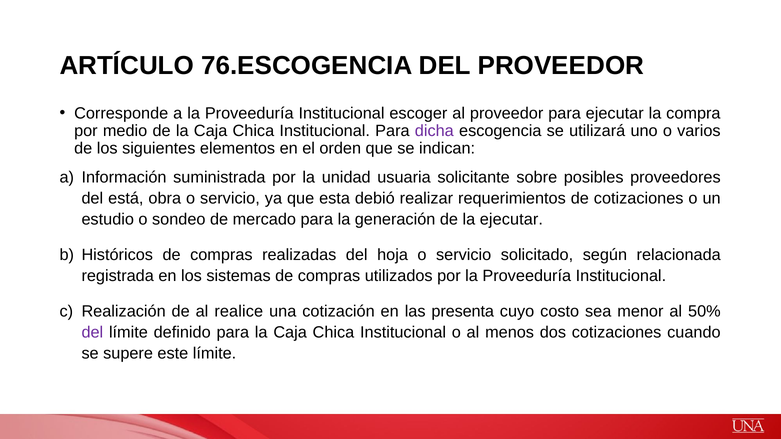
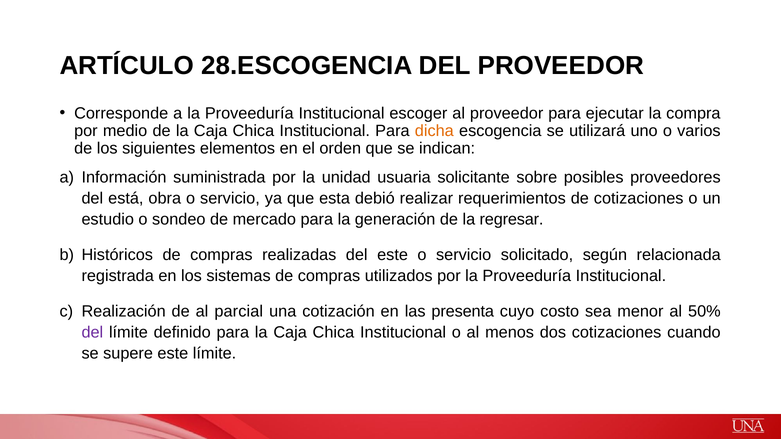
76.ESCOGENCIA: 76.ESCOGENCIA -> 28.ESCOGENCIA
dicha colour: purple -> orange
la ejecutar: ejecutar -> regresar
del hoja: hoja -> este
realice: realice -> parcial
